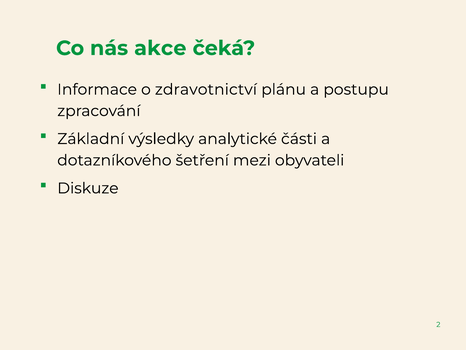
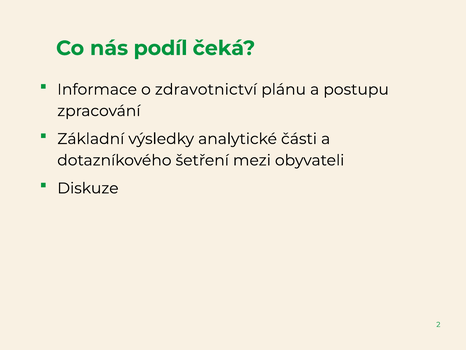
akce: akce -> podíl
